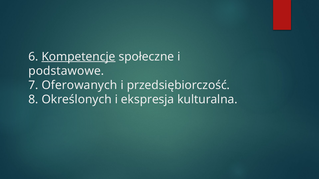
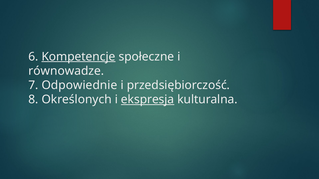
podstawowe: podstawowe -> równowadze
Oferowanych: Oferowanych -> Odpowiednie
ekspresja underline: none -> present
